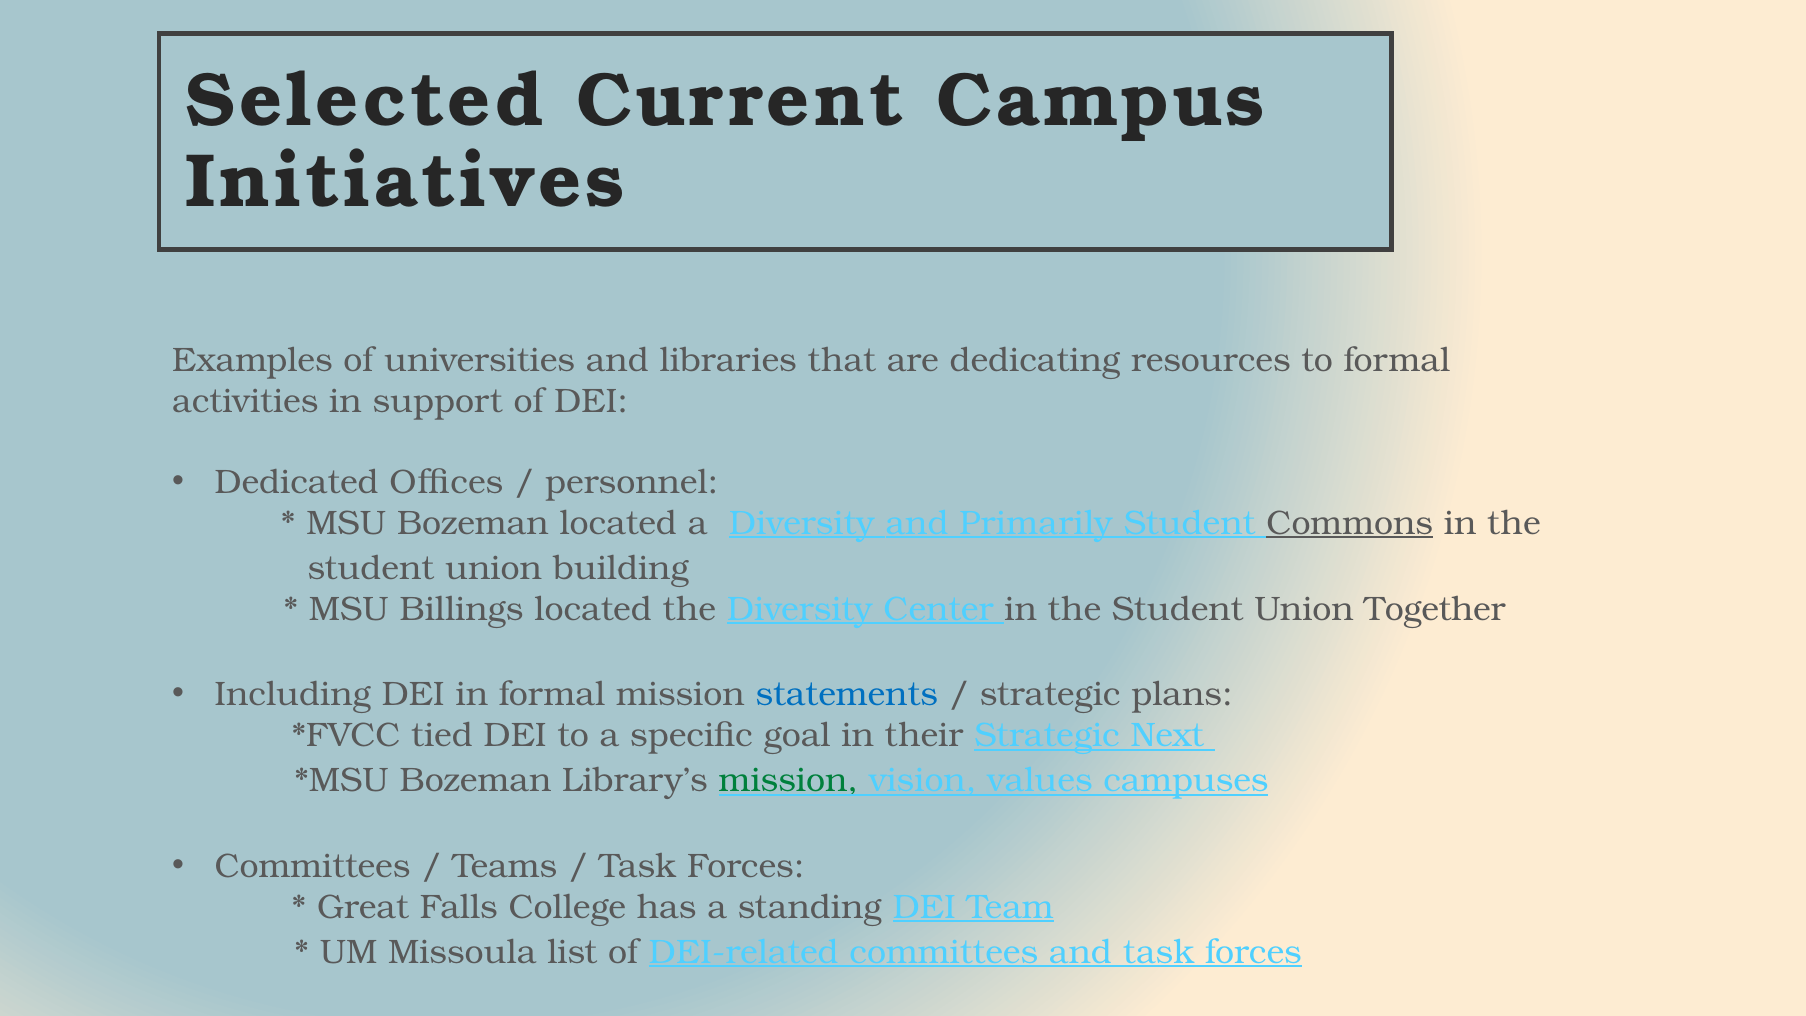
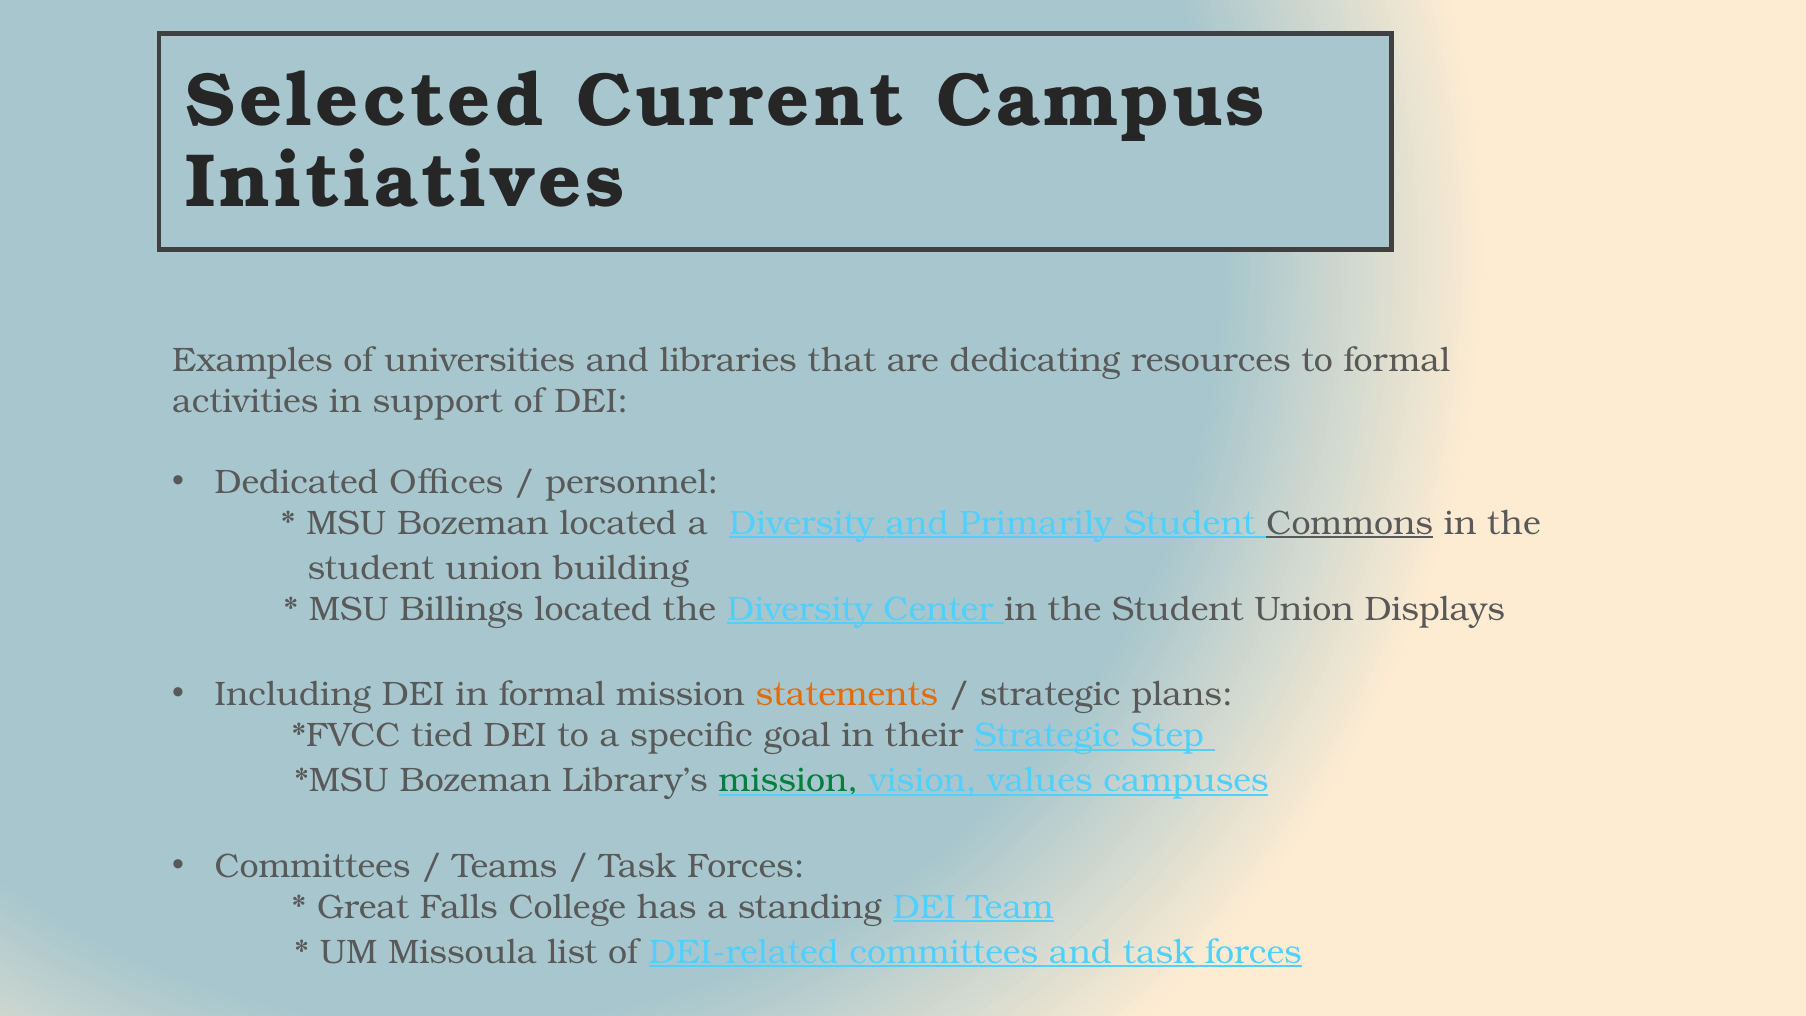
Together: Together -> Displays
statements colour: blue -> orange
Next: Next -> Step
